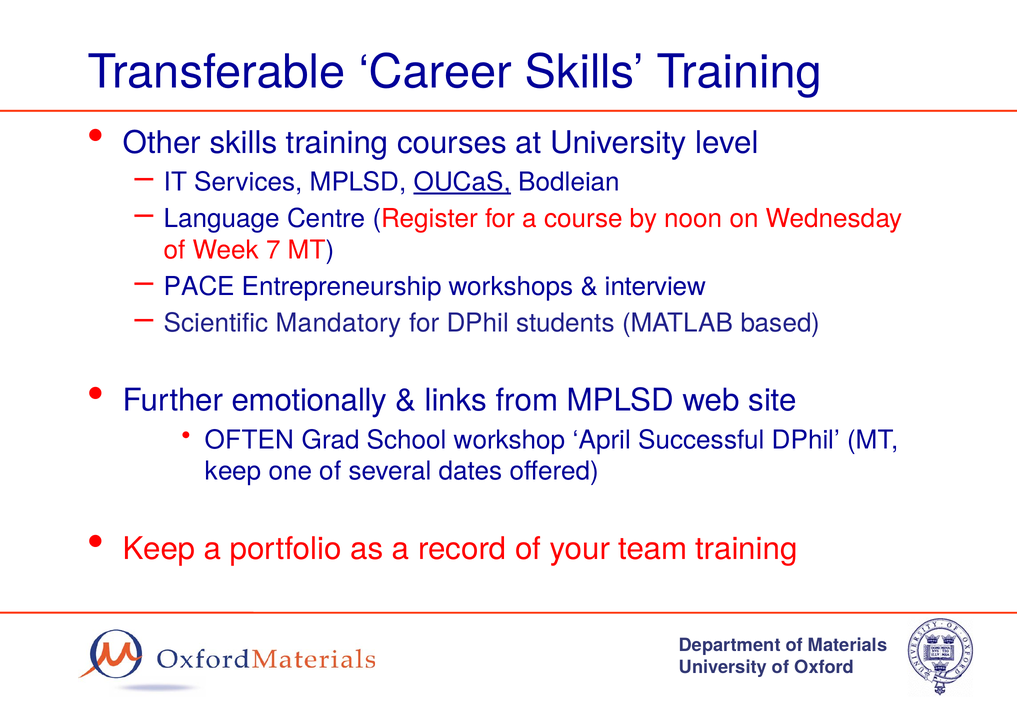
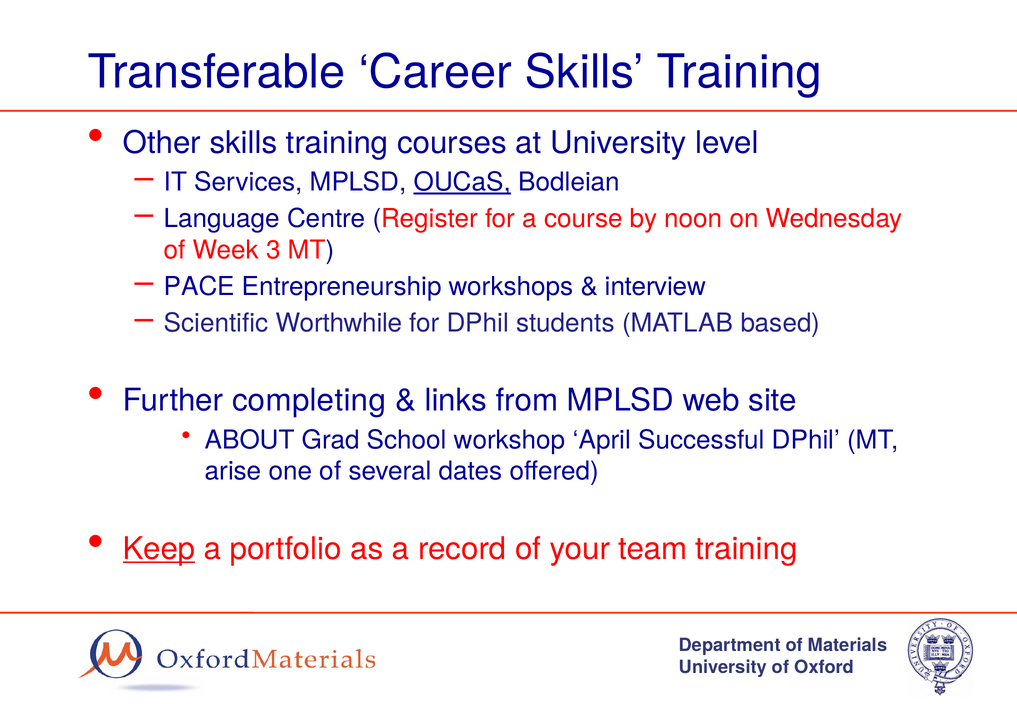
7: 7 -> 3
Mandatory: Mandatory -> Worthwhile
emotionally: emotionally -> completing
OFTEN: OFTEN -> ABOUT
keep at (233, 471): keep -> arise
Keep at (159, 549) underline: none -> present
